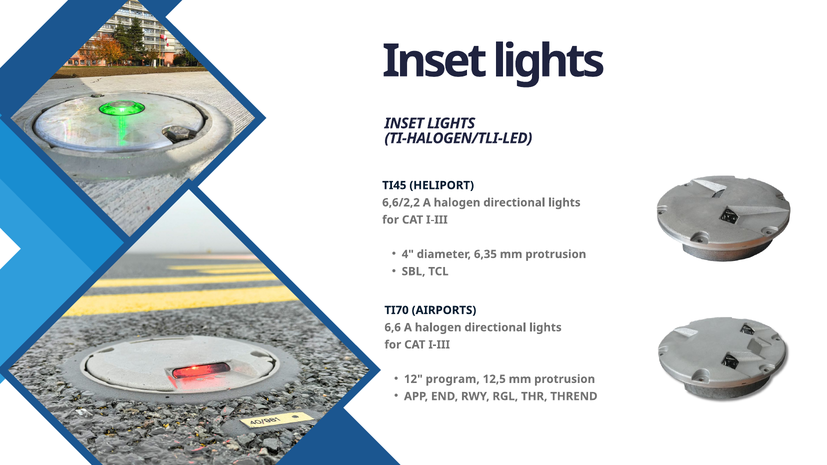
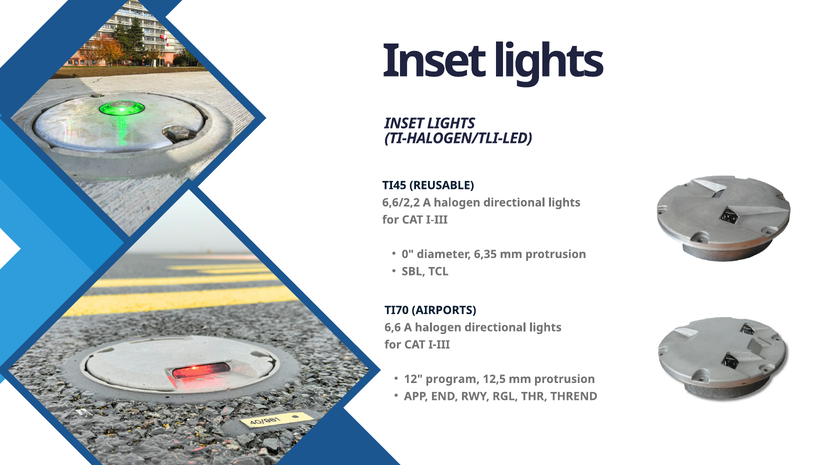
HELIPORT: HELIPORT -> REUSABLE
4: 4 -> 0
